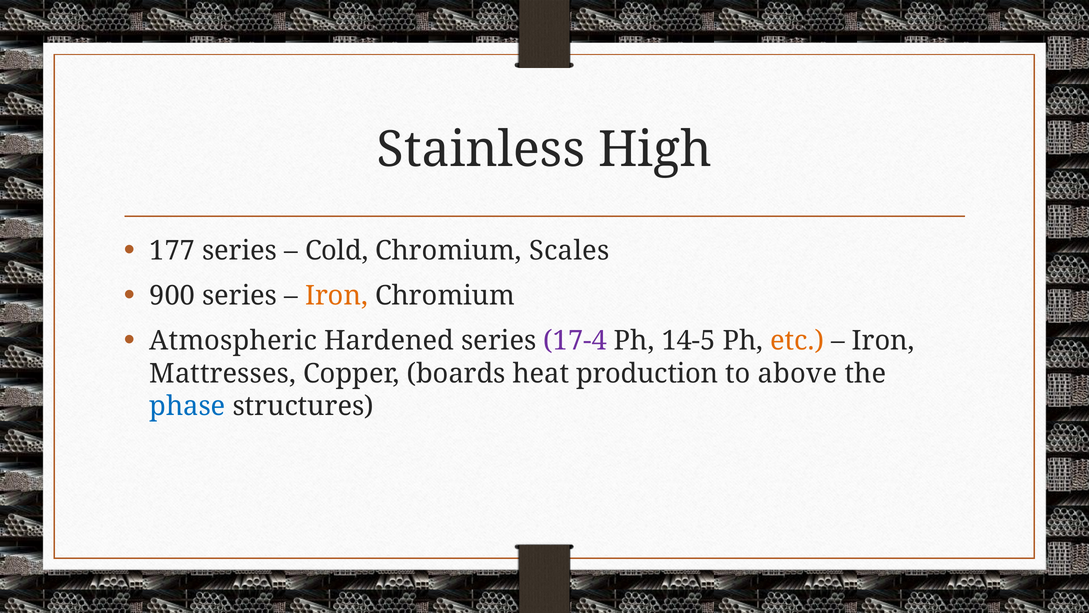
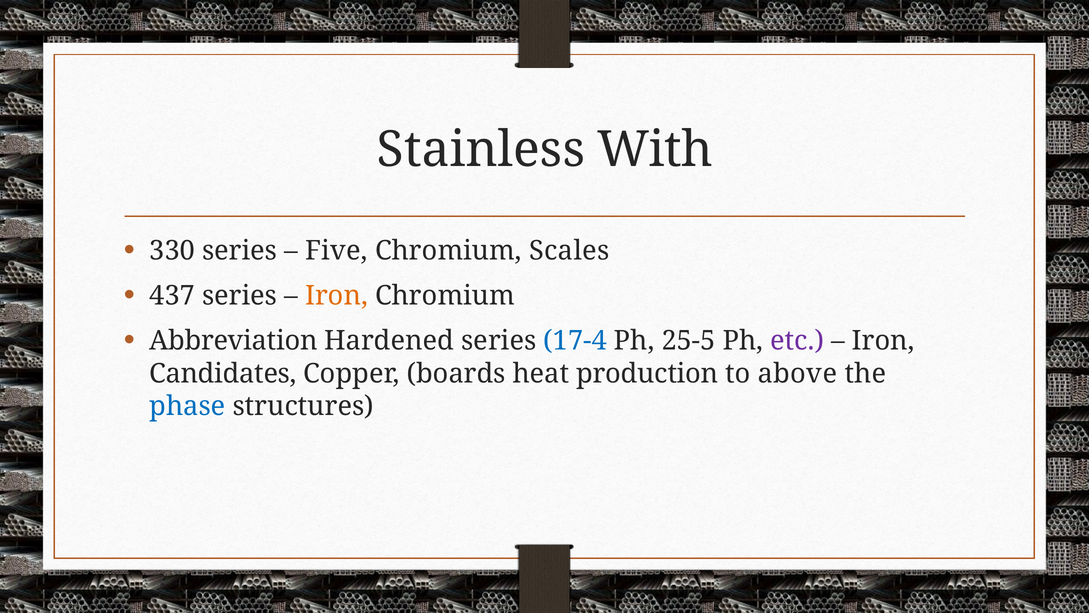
High: High -> With
177: 177 -> 330
Cold: Cold -> Five
900: 900 -> 437
Atmospheric: Atmospheric -> Abbreviation
17-4 colour: purple -> blue
14-5: 14-5 -> 25-5
etc colour: orange -> purple
Mattresses: Mattresses -> Candidates
